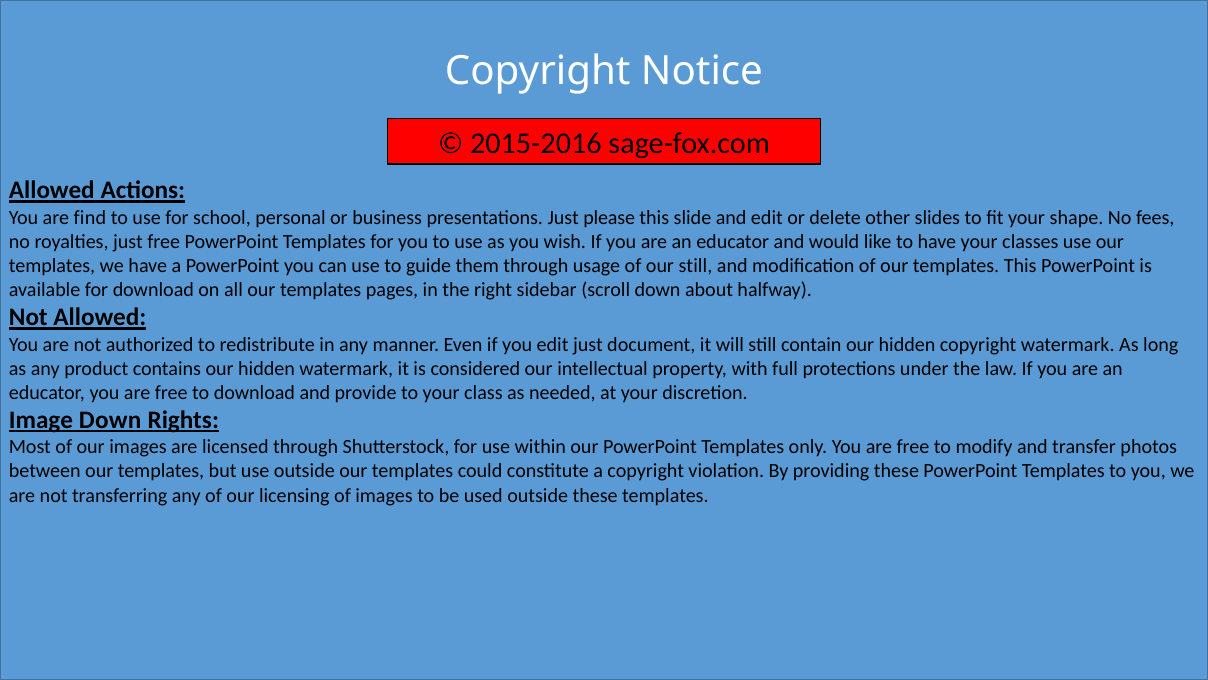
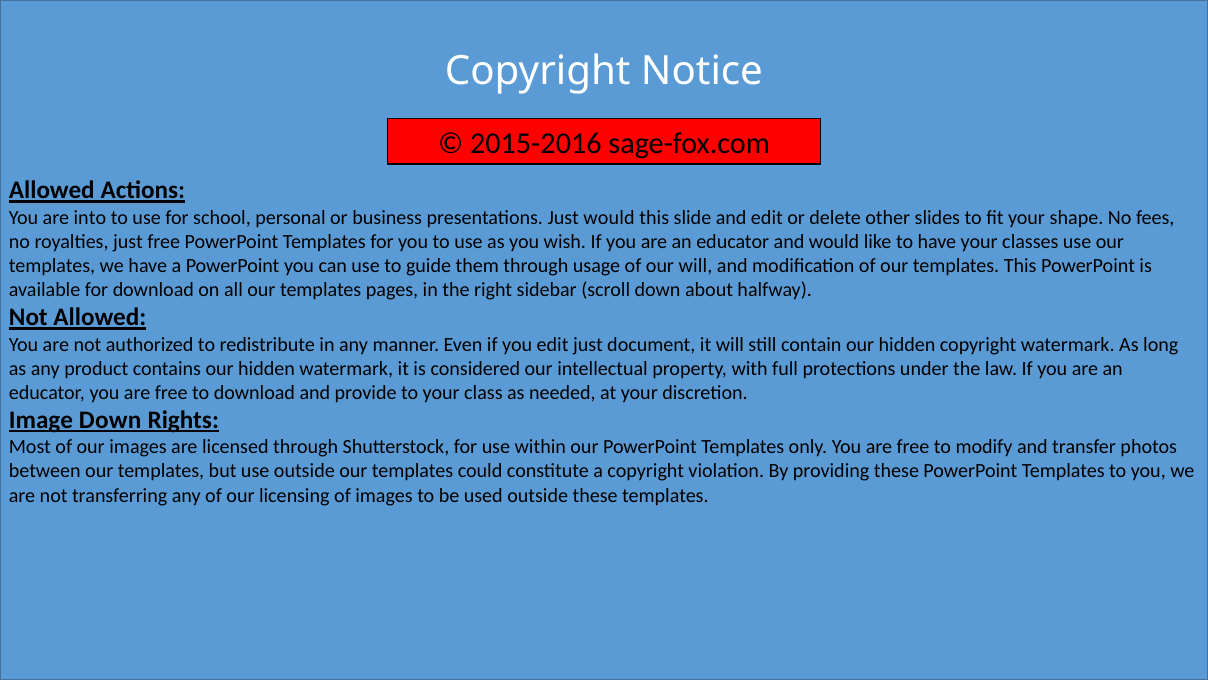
find: find -> into
Just please: please -> would
our still: still -> will
